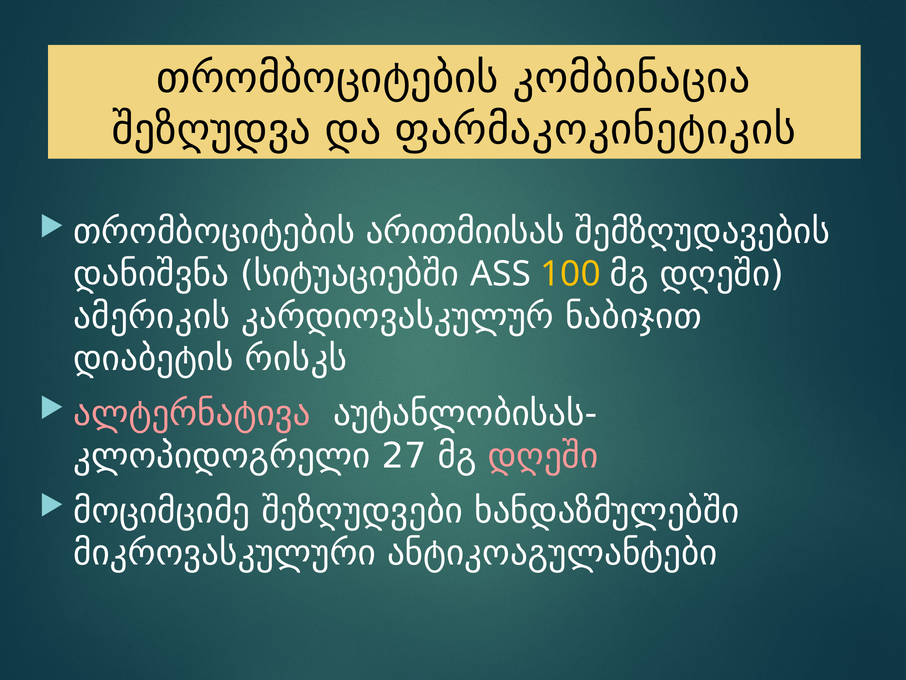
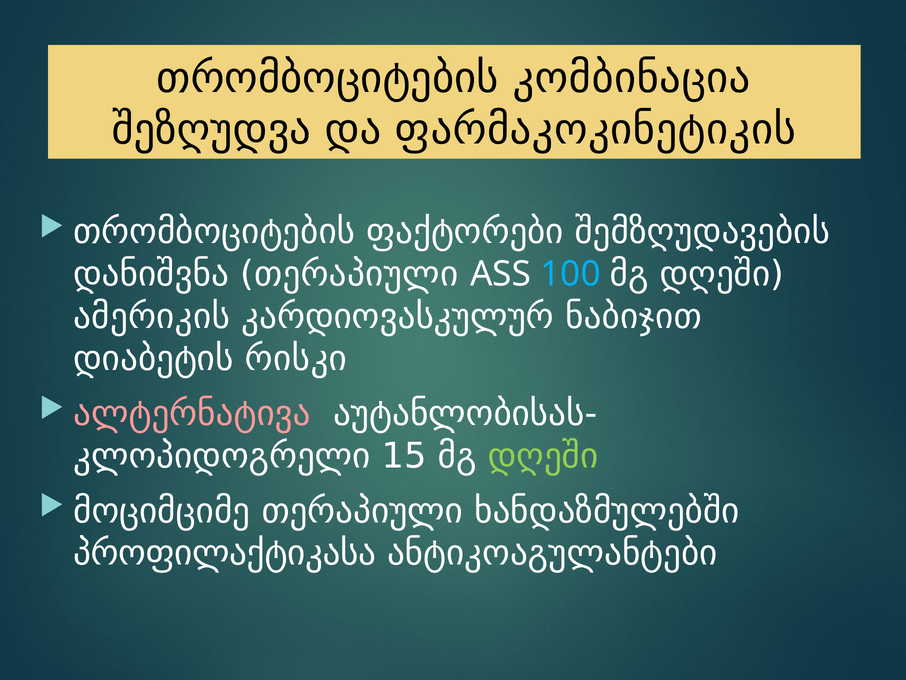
არითმიისას: არითმიისას -> ფაქტორები
დანიშვნა სიტუაციებში: სიტუაციებში -> თერაპიული
100 colour: yellow -> light blue
რისკს: რისკს -> რისკი
27: 27 -> 15
დღეში at (543, 456) colour: pink -> light green
მოციმციმე შეზღუდვები: შეზღუდვები -> თერაპიული
მიკროვასკულური: მიკროვასკულური -> პროფილაქტიკასა
